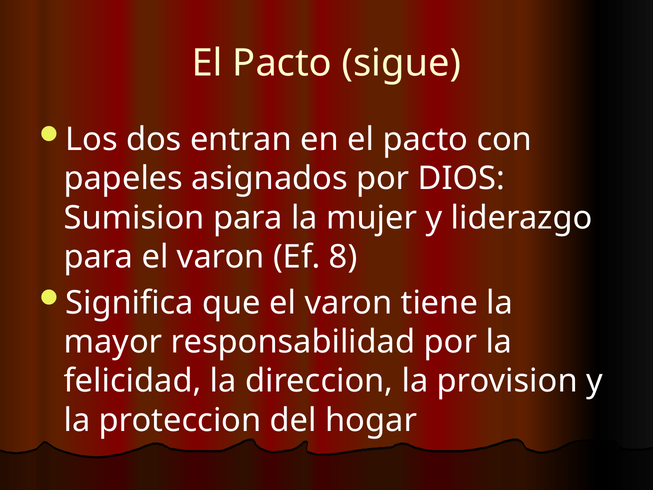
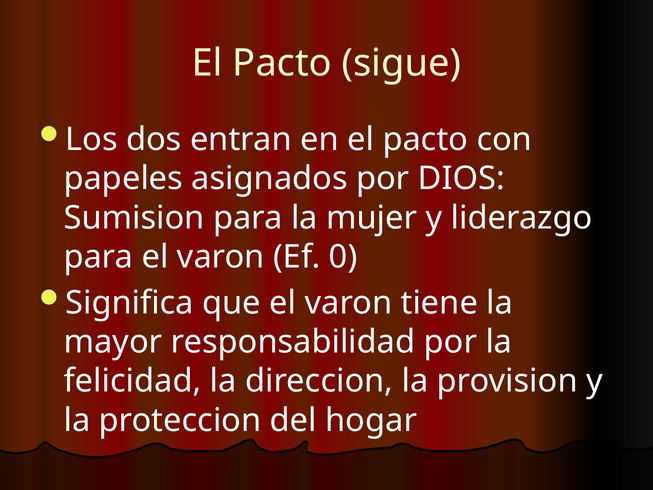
8: 8 -> 0
